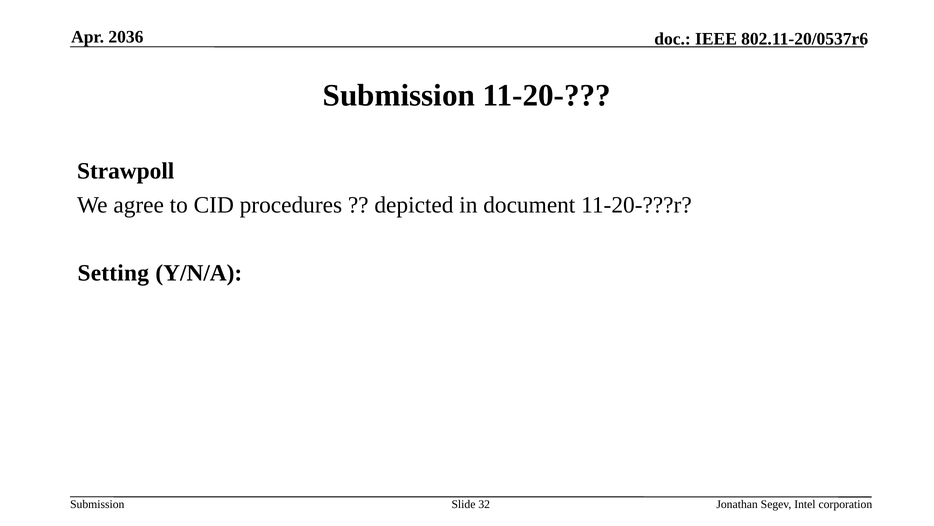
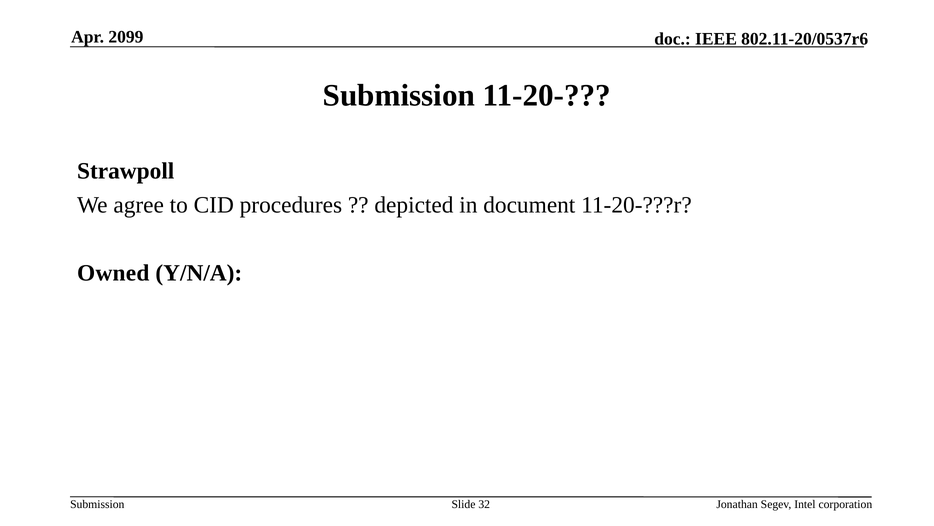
2036: 2036 -> 2099
Setting: Setting -> Owned
